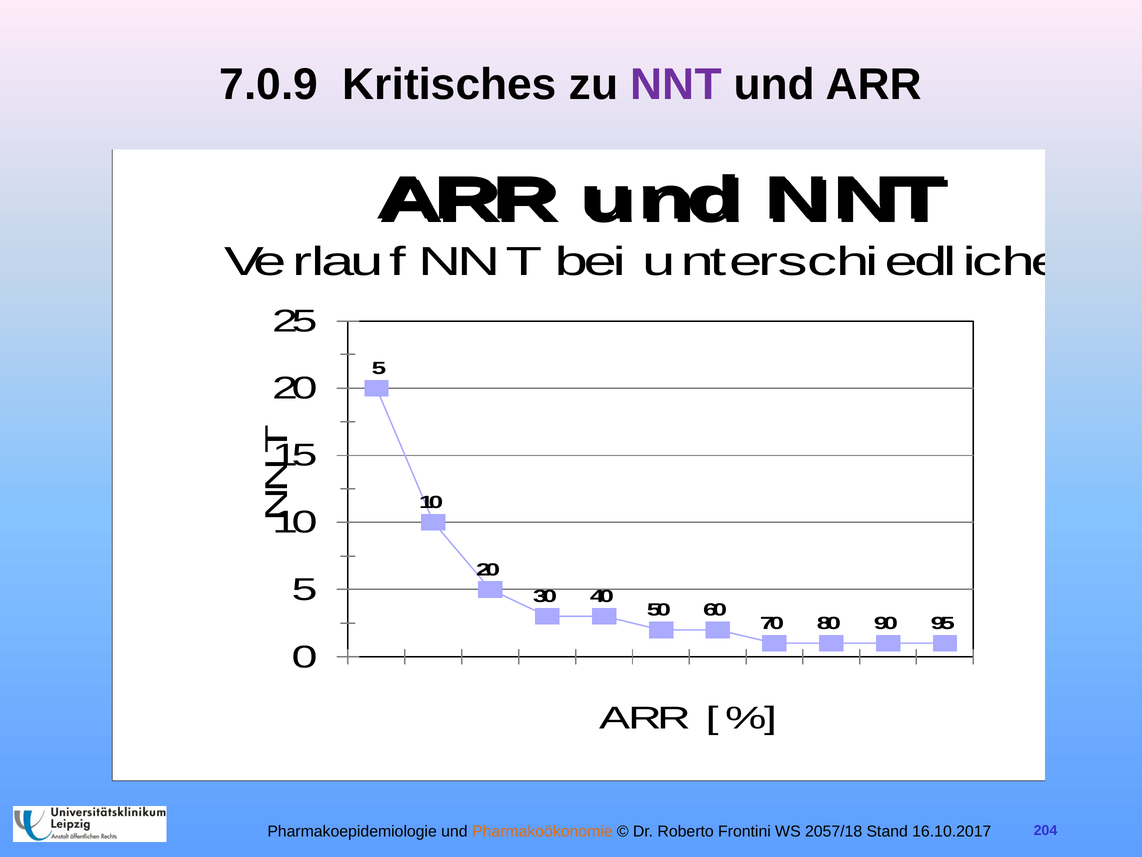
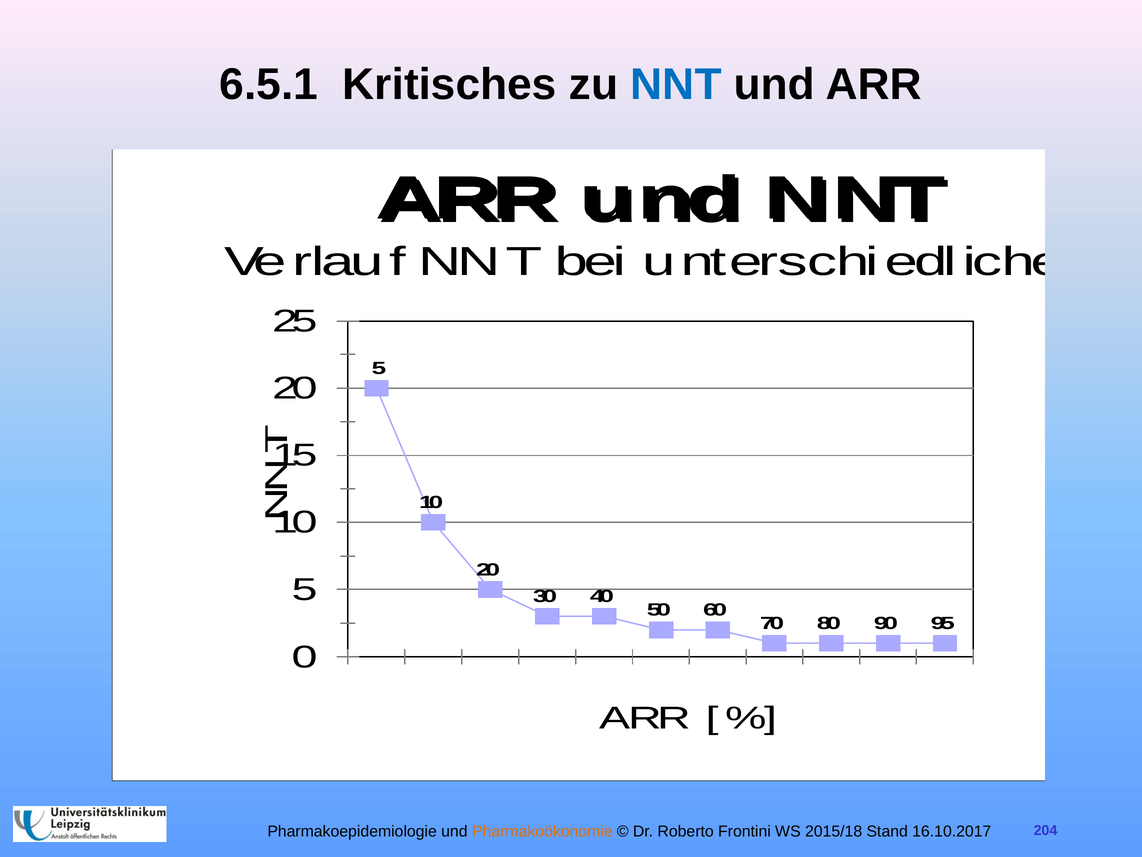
7.0.9: 7.0.9 -> 6.5.1
NNT at (676, 85) colour: purple -> blue
2057/18: 2057/18 -> 2015/18
